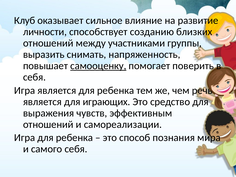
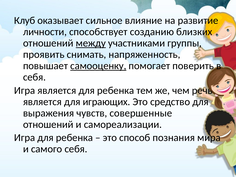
между underline: none -> present
выразить: выразить -> проявить
эффективным: эффективным -> совершенные
